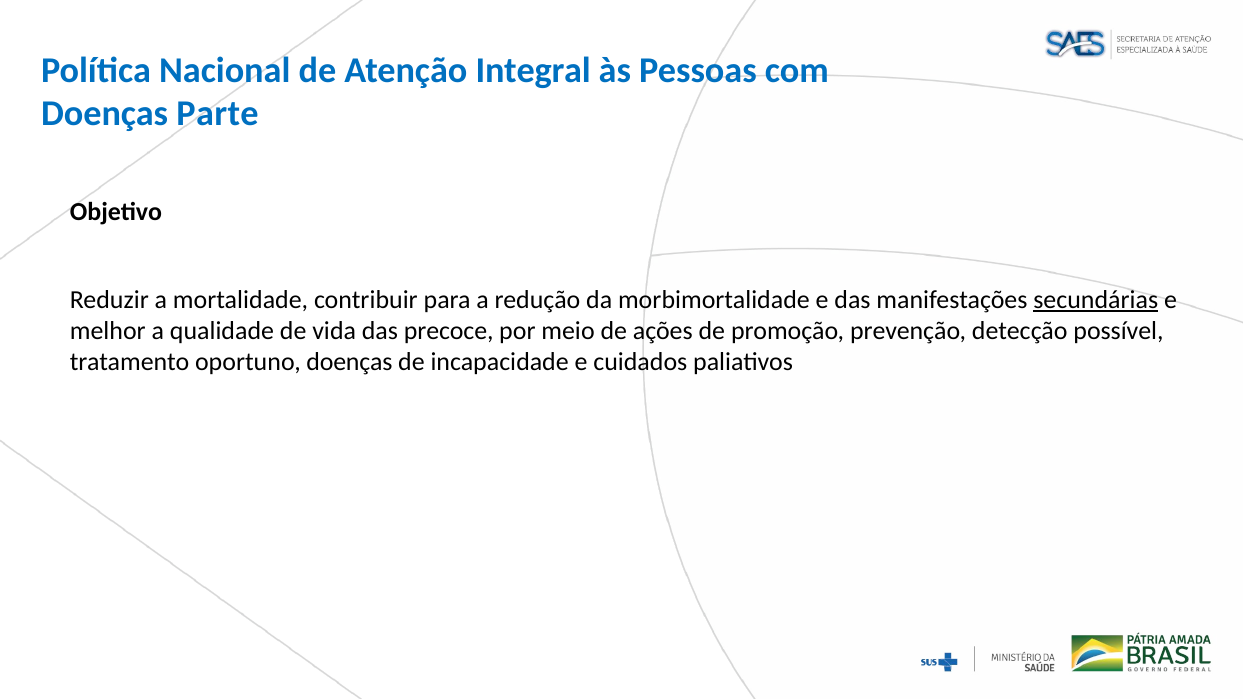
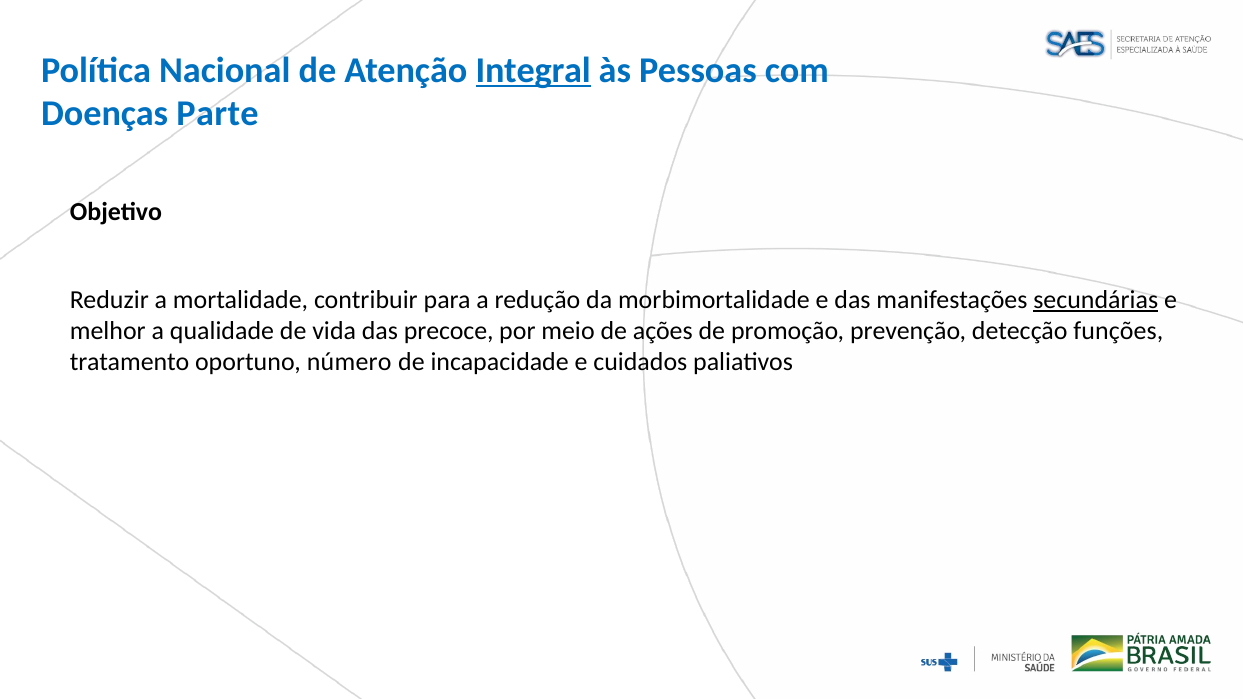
Integral underline: none -> present
possível: possível -> funções
oportuno doenças: doenças -> número
